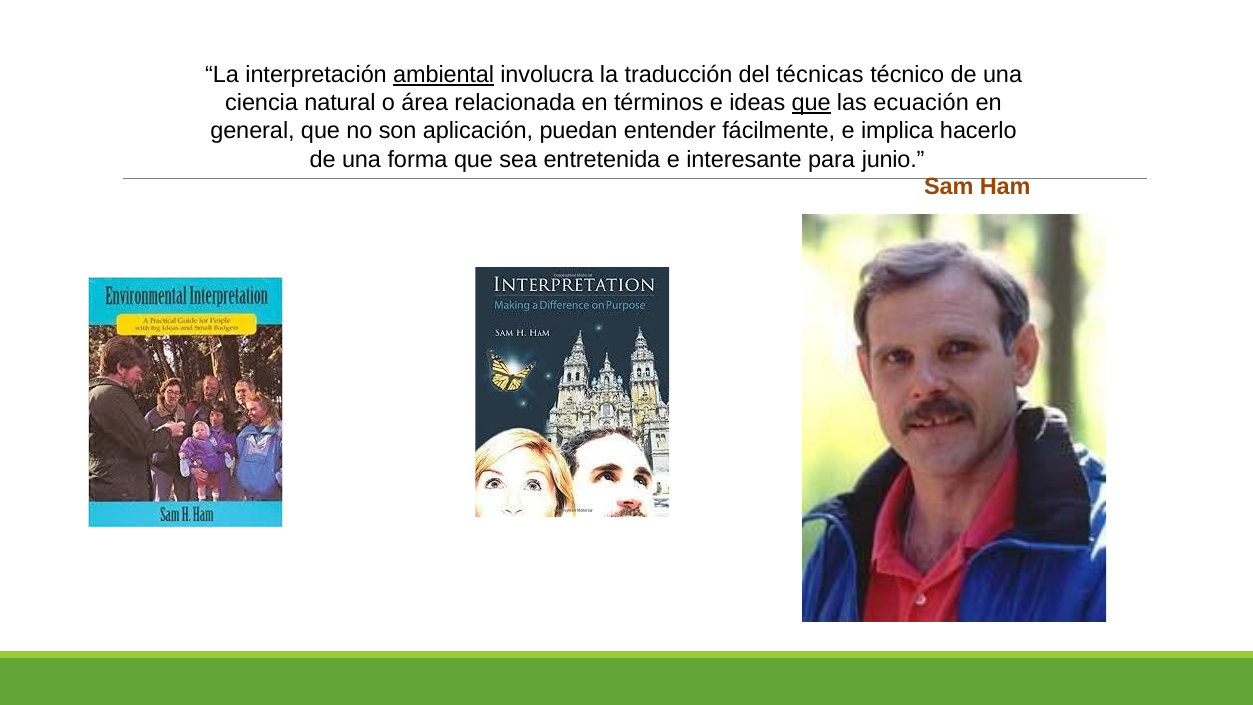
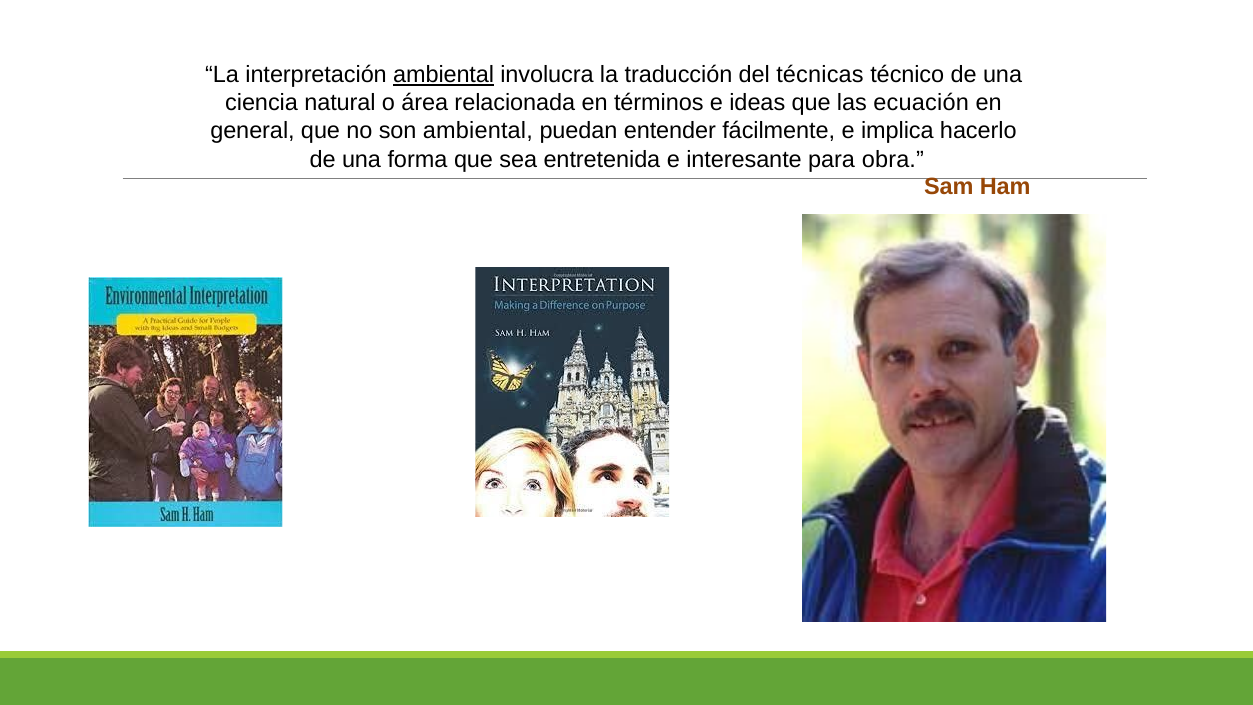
que at (811, 103) underline: present -> none
son aplicación: aplicación -> ambiental
junio: junio -> obra
